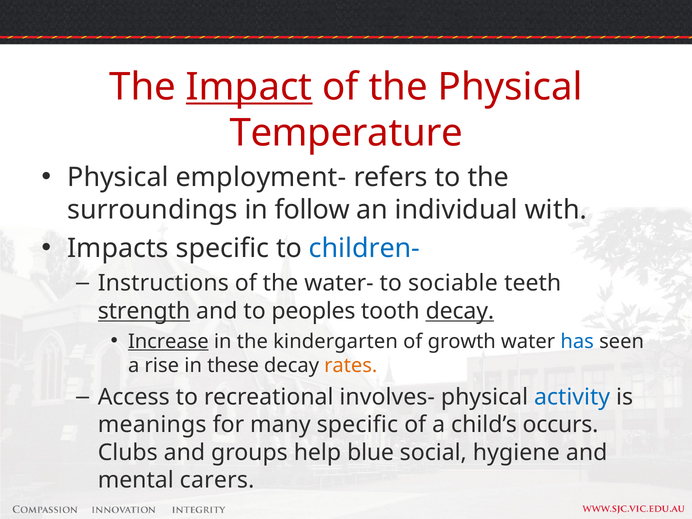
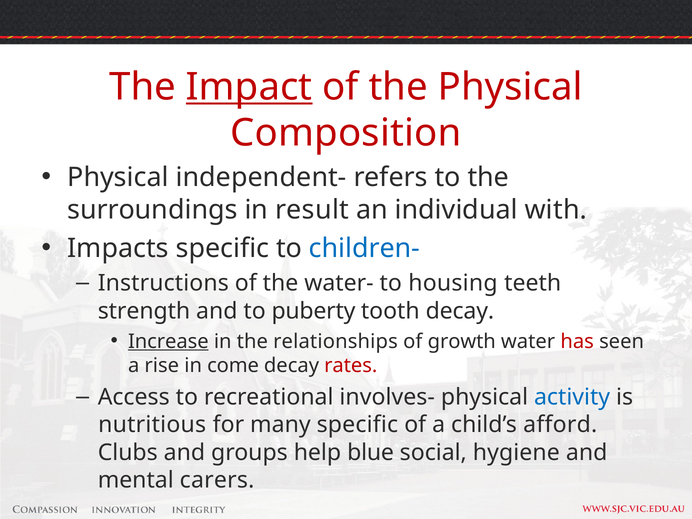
Temperature: Temperature -> Composition
employment-: employment- -> independent-
follow: follow -> result
sociable: sociable -> housing
strength underline: present -> none
peoples: peoples -> puberty
decay at (460, 311) underline: present -> none
kindergarten: kindergarten -> relationships
has colour: blue -> red
these: these -> come
rates colour: orange -> red
meanings: meanings -> nutritious
occurs: occurs -> afford
